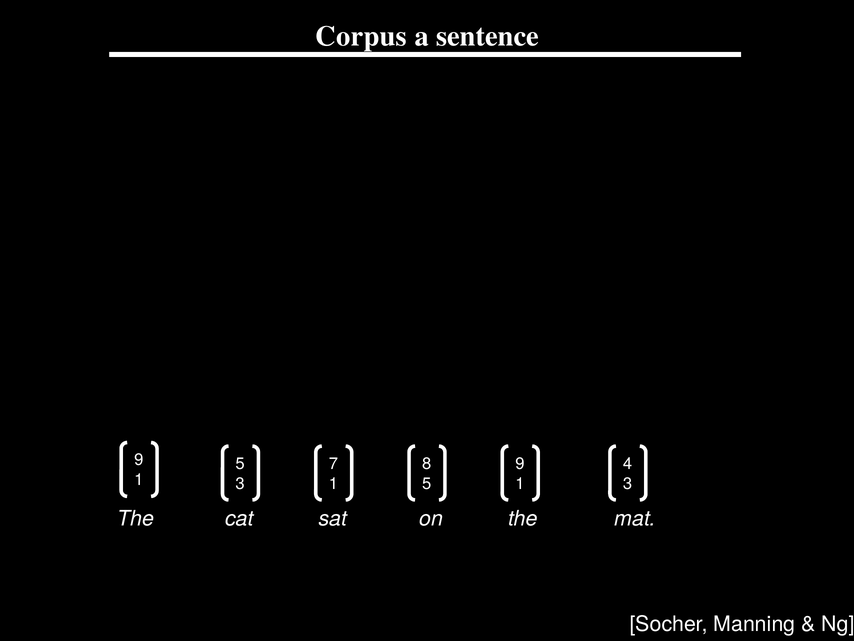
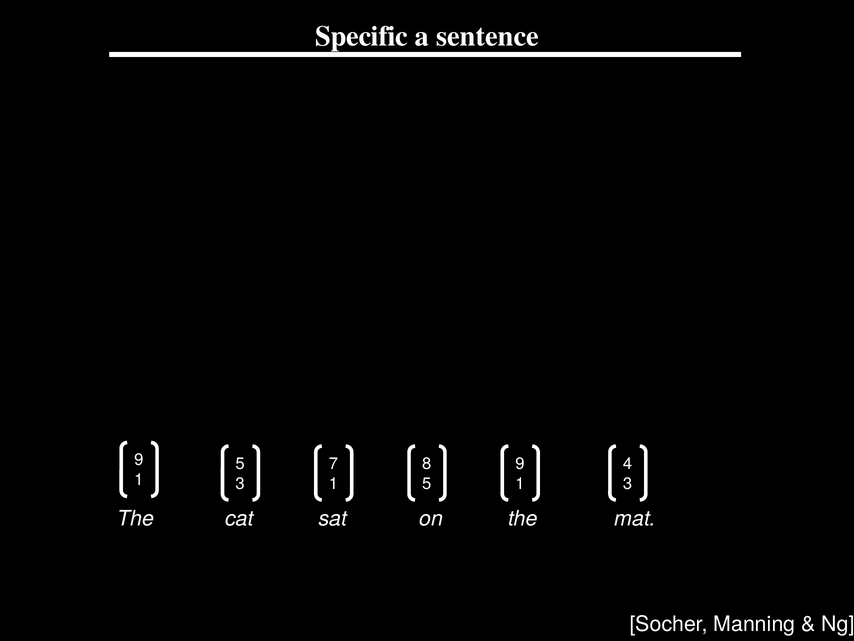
Corpus: Corpus -> Specific
